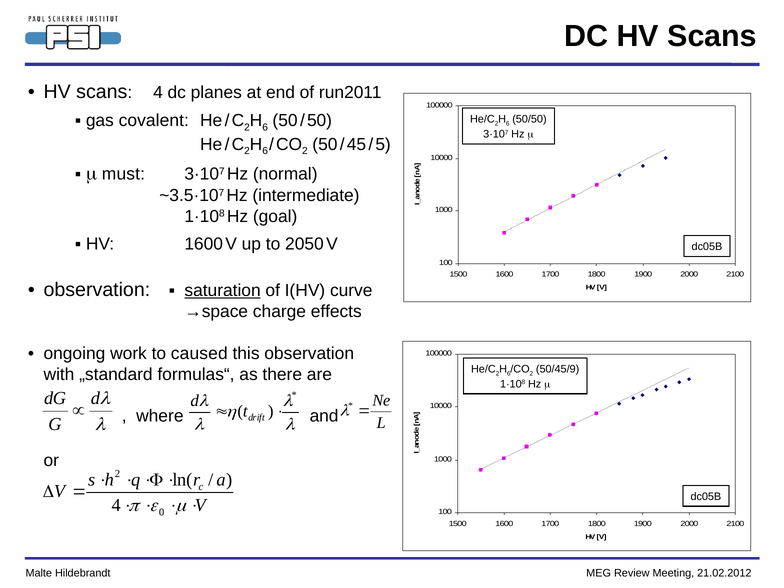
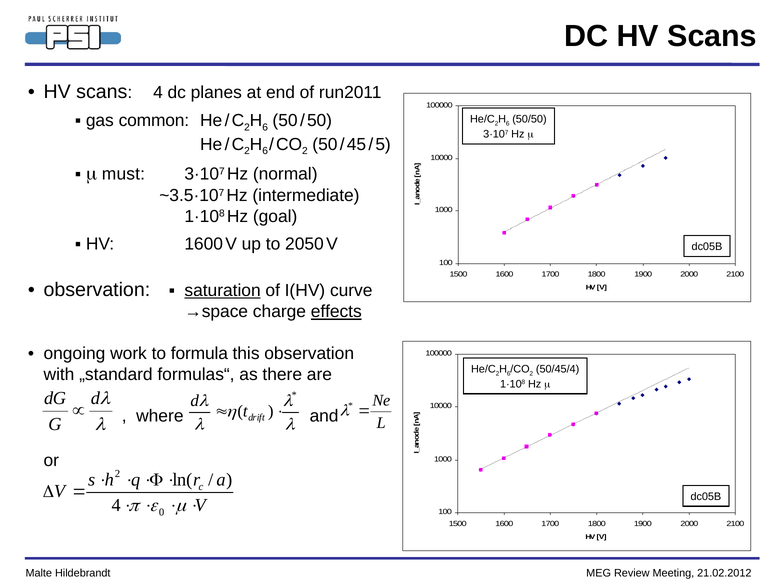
covalent: covalent -> common
effects underline: none -> present
caused: caused -> formula
50/45/9: 50/45/9 -> 50/45/4
